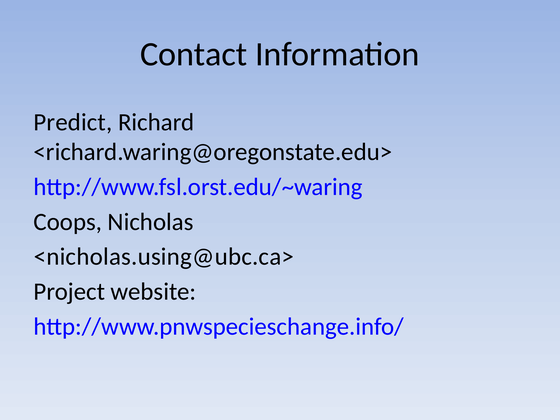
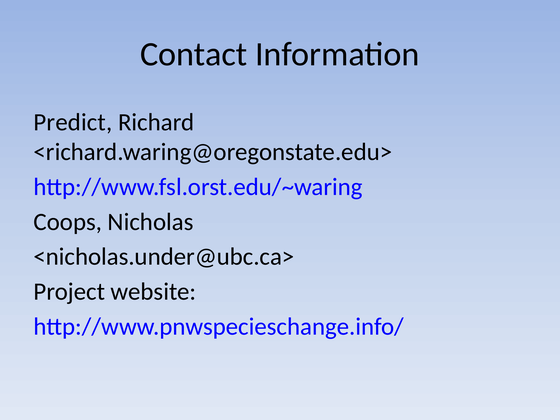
<nicholas.using@ubc.ca>: <nicholas.using@ubc.ca> -> <nicholas.under@ubc.ca>
